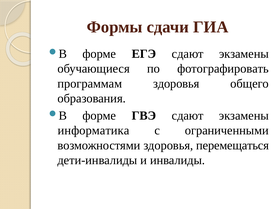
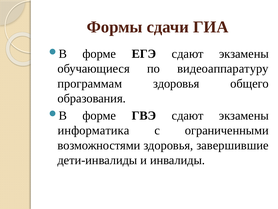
фотографировать: фотографировать -> видеоаппаратуру
перемещаться: перемещаться -> завершившие
